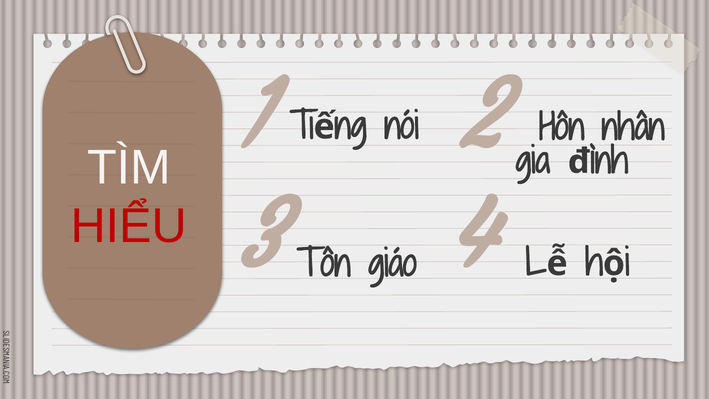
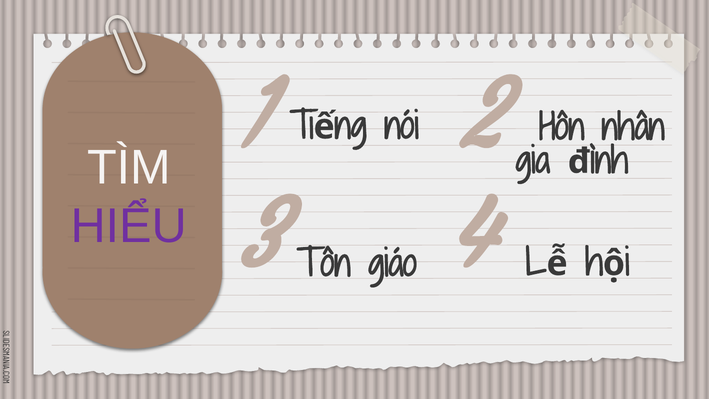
HIỂU colour: red -> purple
